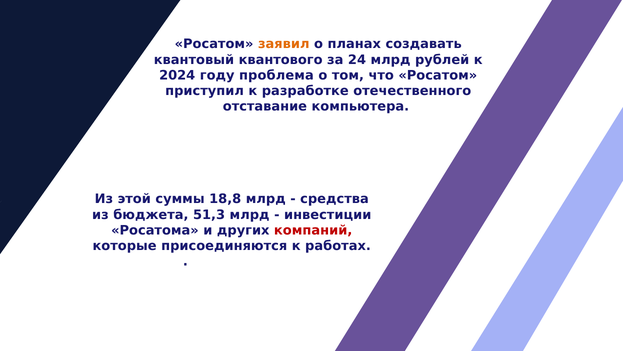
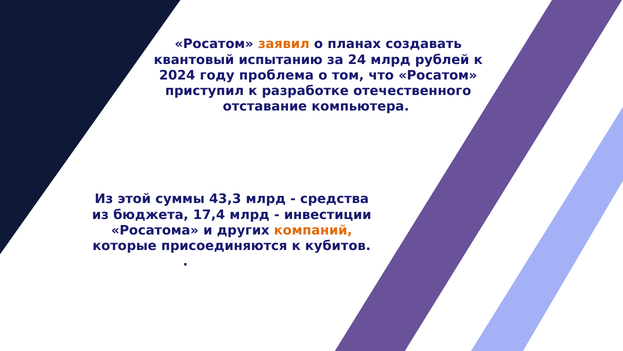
квантового: квантового -> испытанию
18,8: 18,8 -> 43,3
51,3: 51,3 -> 17,4
компаний colour: red -> orange
работах: работах -> кубитов
